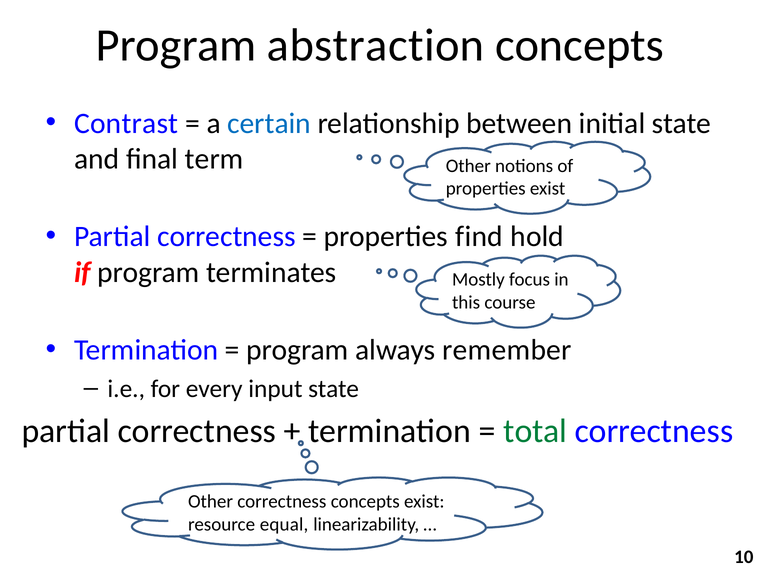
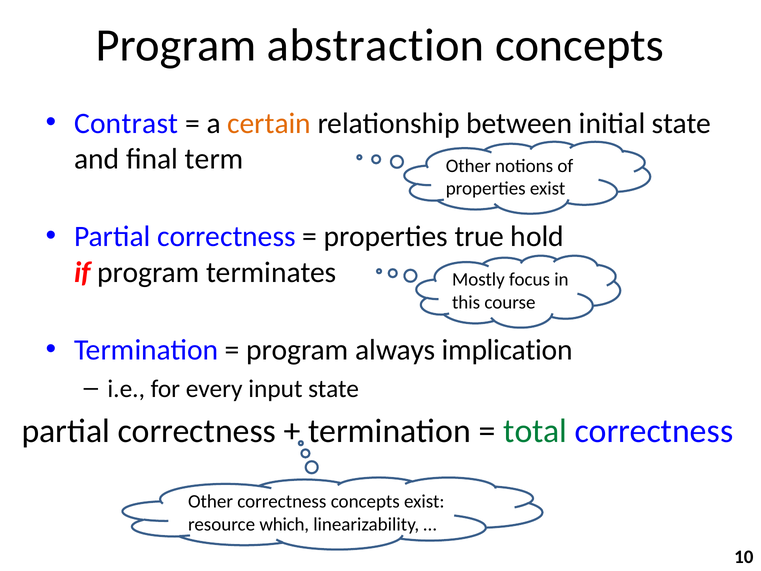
certain colour: blue -> orange
find: find -> true
remember: remember -> implication
equal: equal -> which
